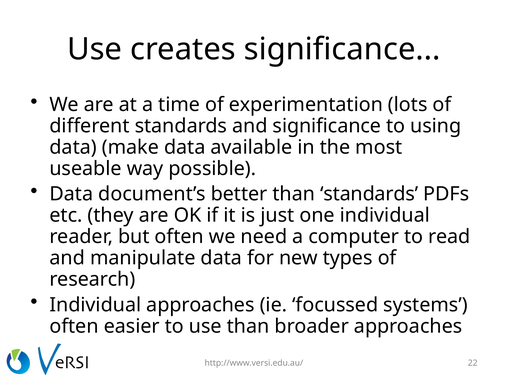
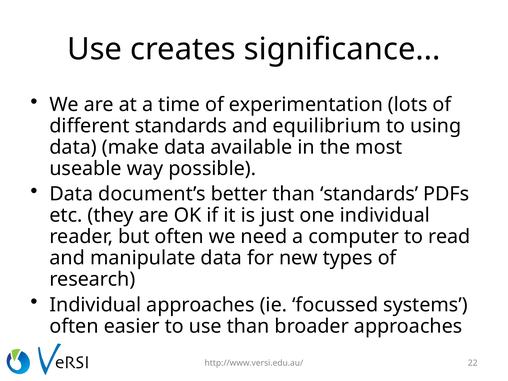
and significance: significance -> equilibrium
